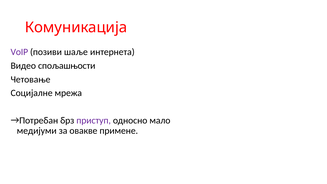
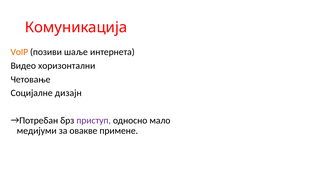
VoIP colour: purple -> orange
спољашњости: спољашњости -> хоризонтални
мрежа: мрежа -> дизајн
